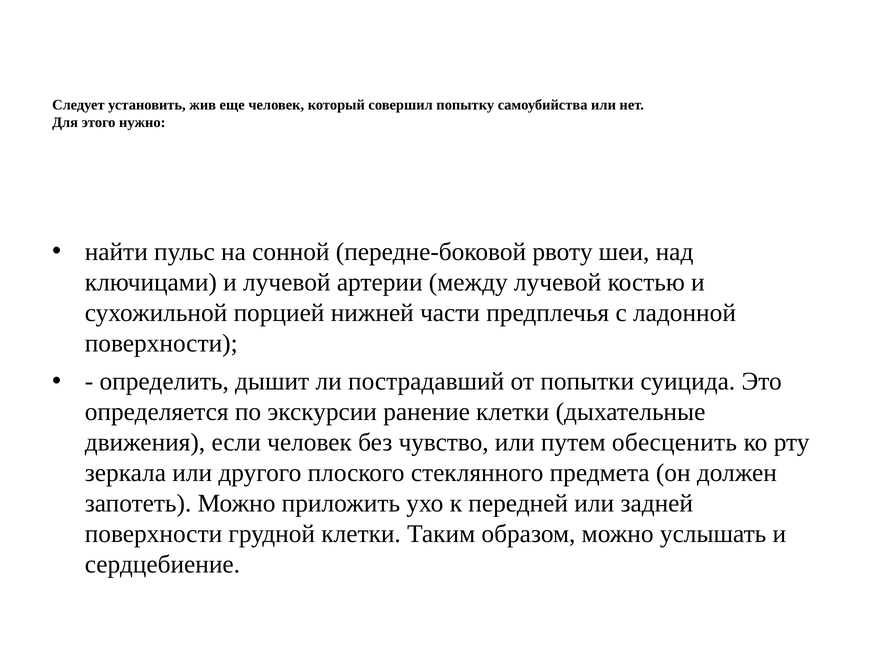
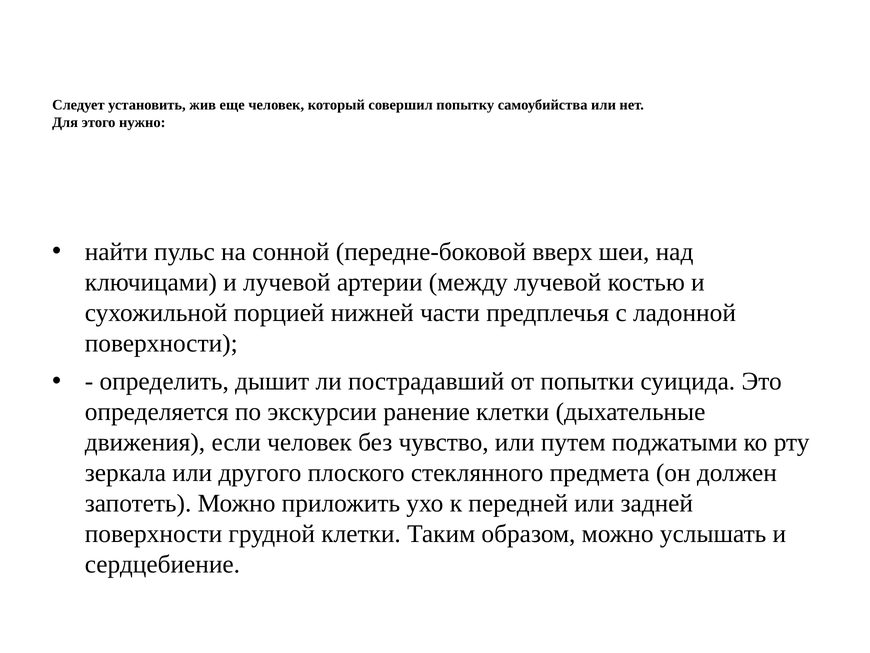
рвоту: рвоту -> вверх
обесценить: обесценить -> поджатыми
